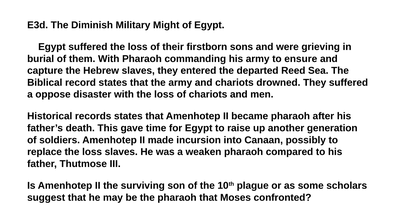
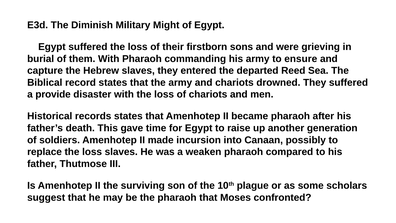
oppose: oppose -> provide
